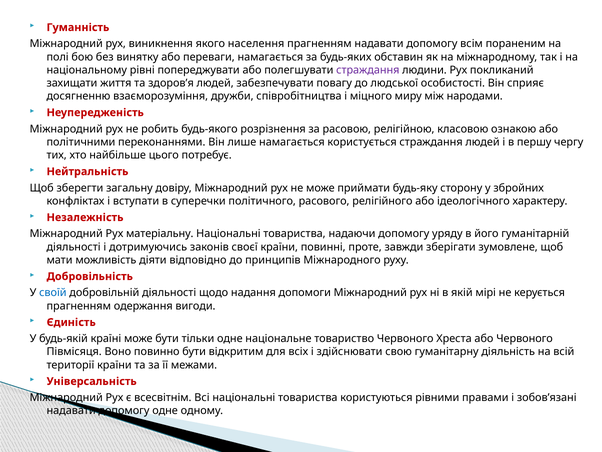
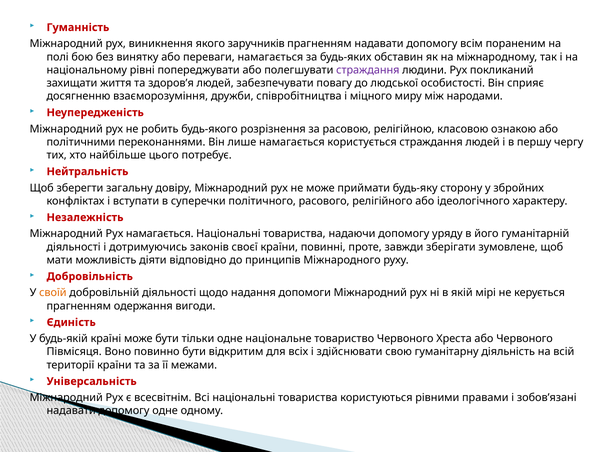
населення: населення -> заручників
Рух матеріальну: матеріальну -> намагається
своїй colour: blue -> orange
